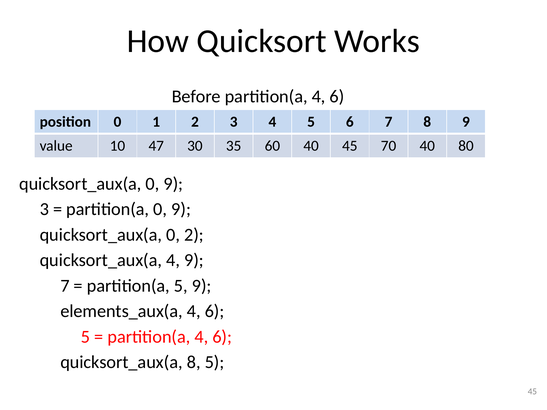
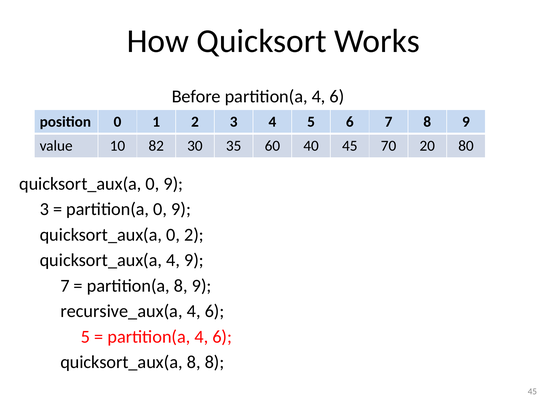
47: 47 -> 82
70 40: 40 -> 20
partition(a 5: 5 -> 8
elements_aux(a: elements_aux(a -> recursive_aux(a
8 5: 5 -> 8
